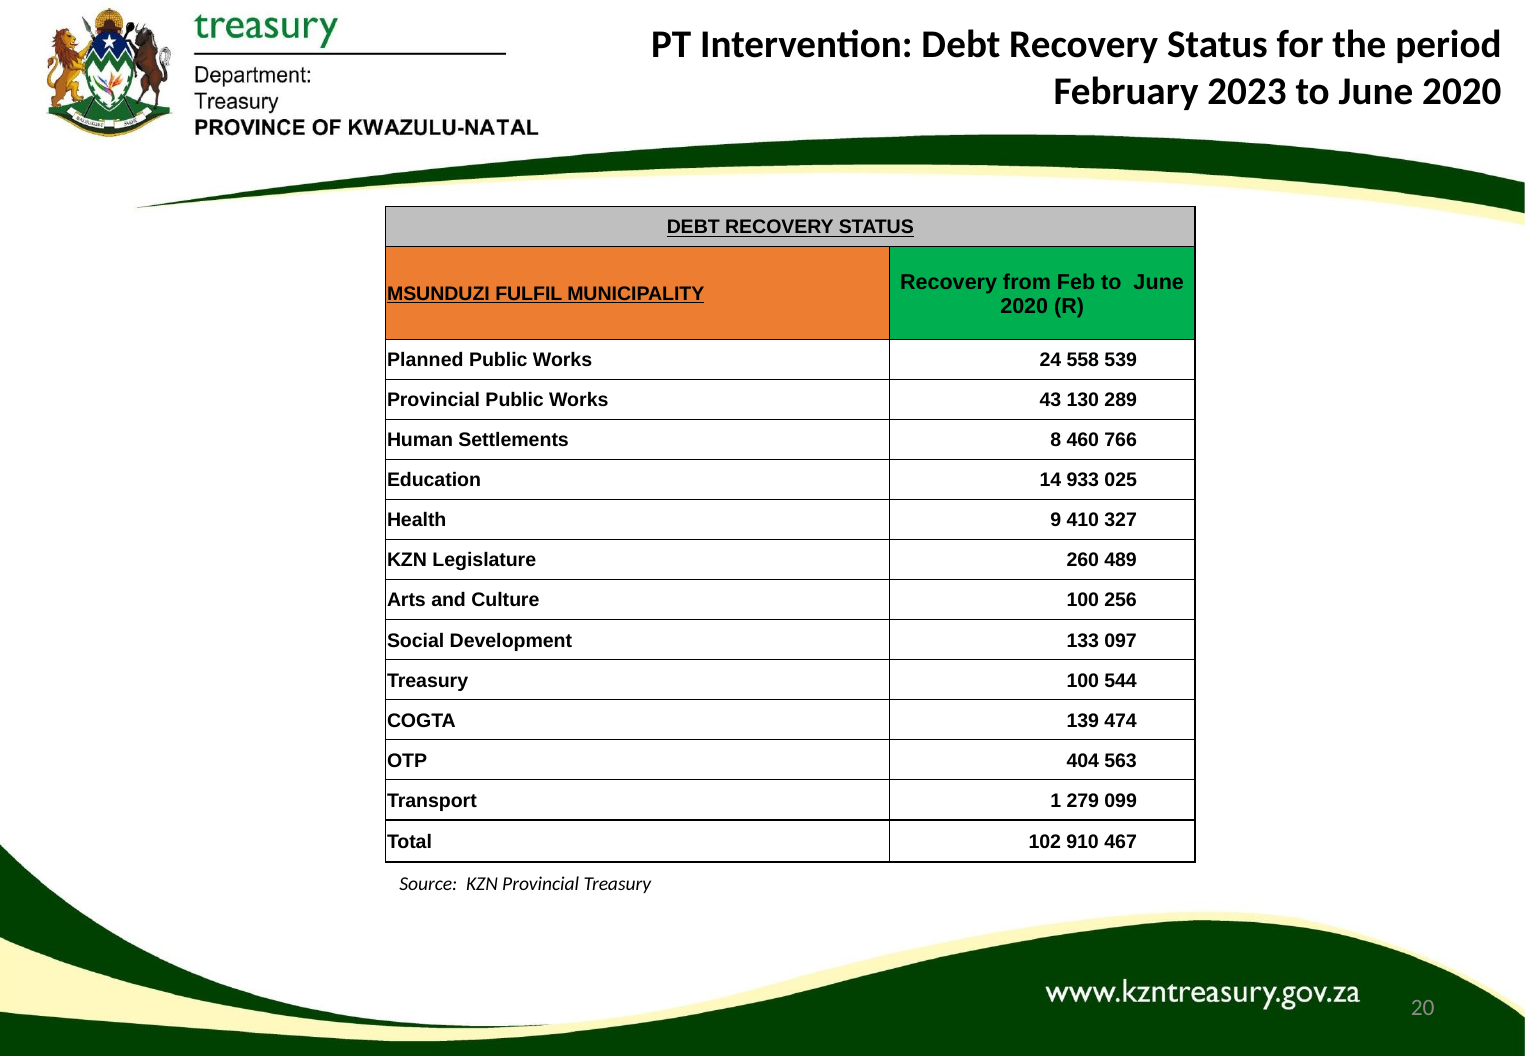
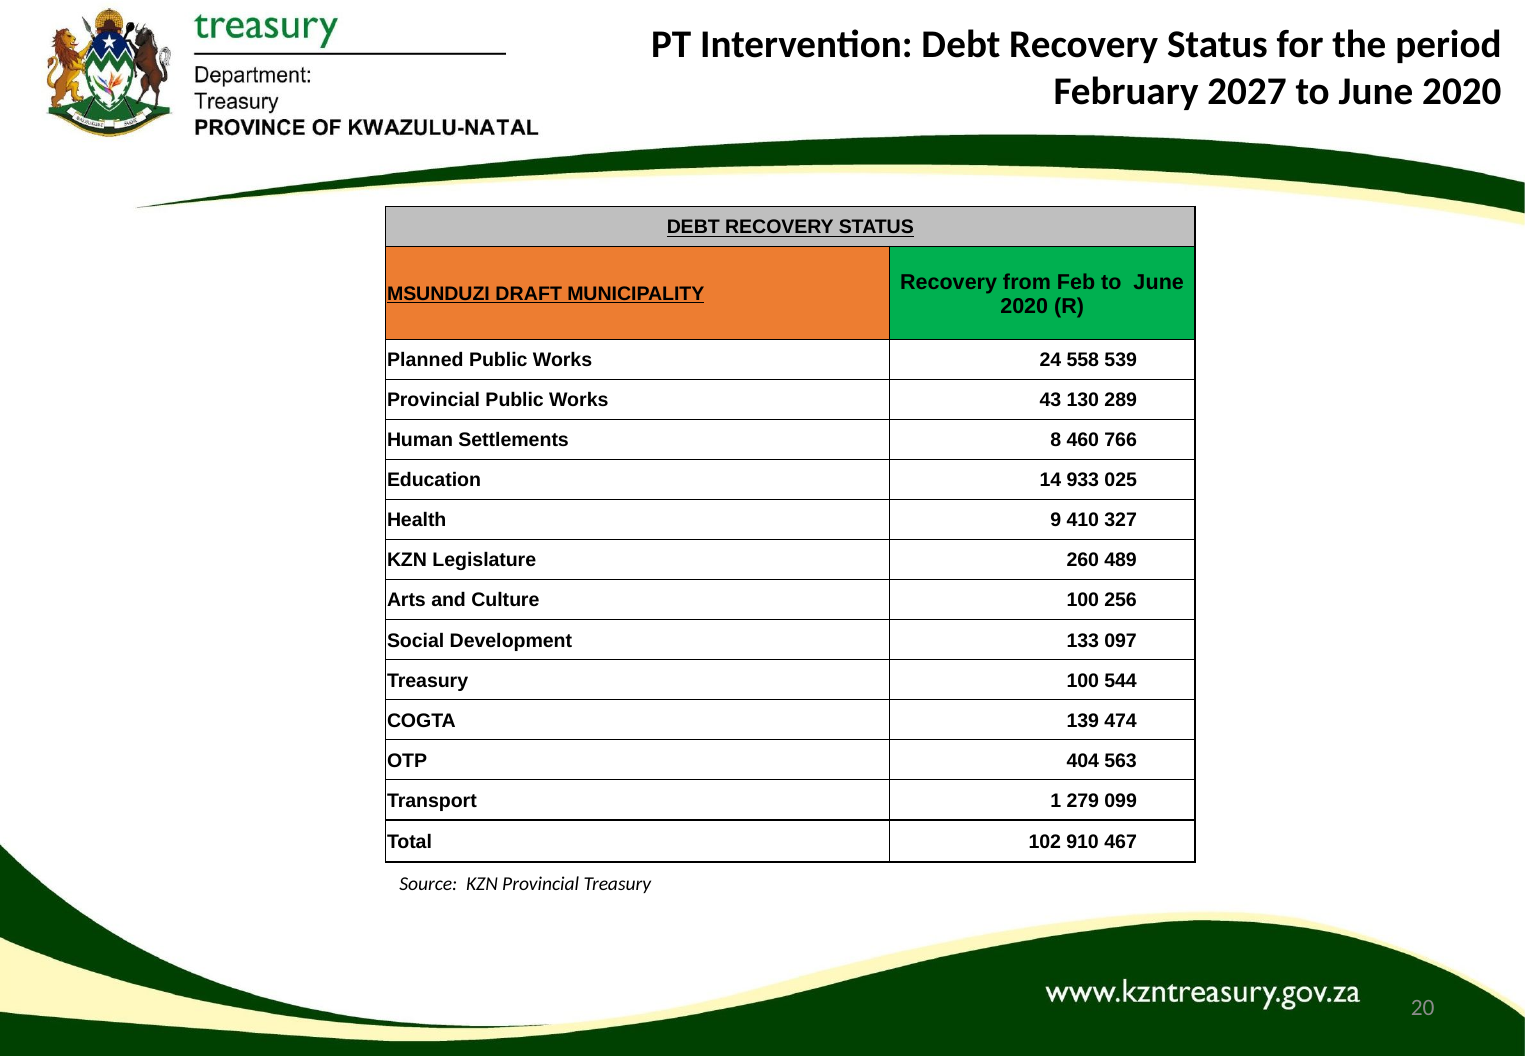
2023: 2023 -> 2027
FULFIL: FULFIL -> DRAFT
